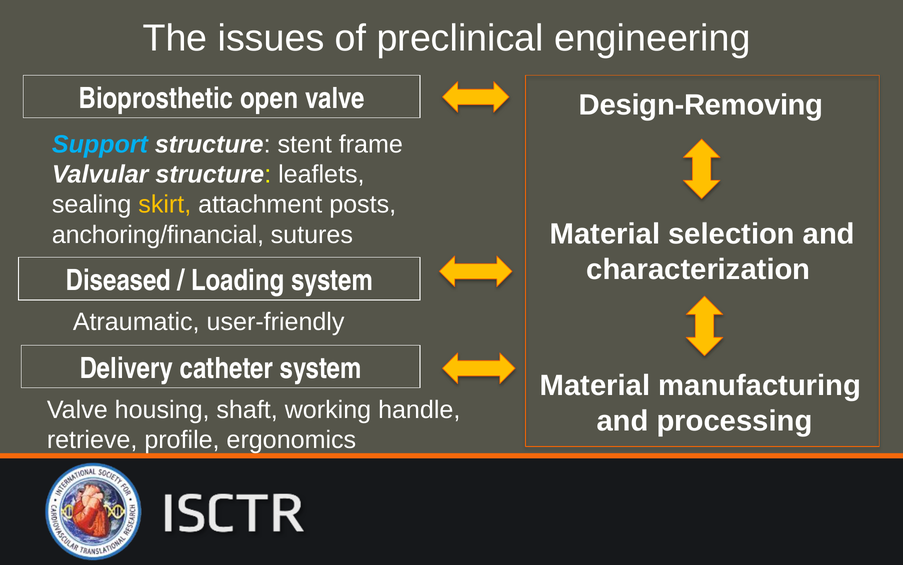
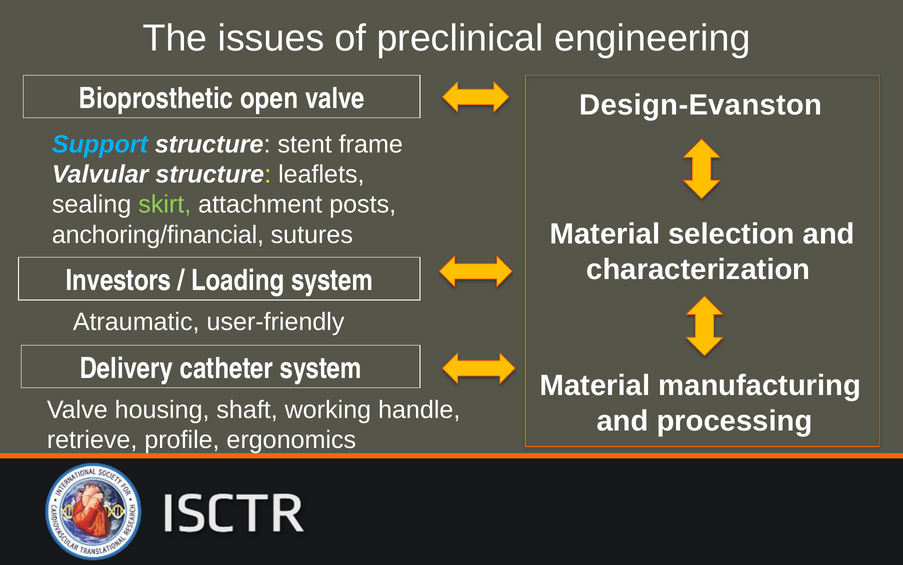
Design-Removing: Design-Removing -> Design-Evanston
skirt colour: yellow -> light green
Diseased: Diseased -> Investors
